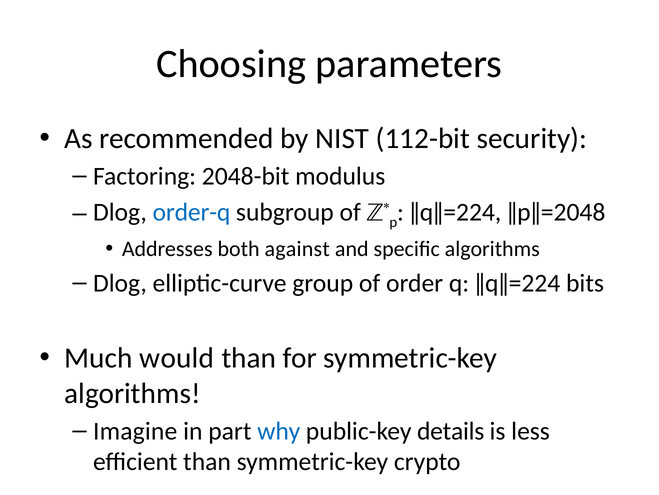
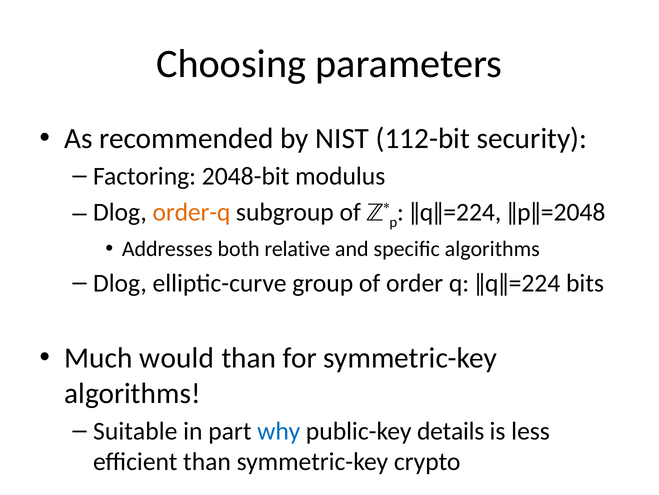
order-q colour: blue -> orange
against: against -> relative
Imagine: Imagine -> Suitable
